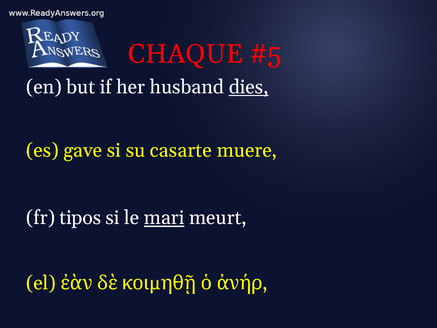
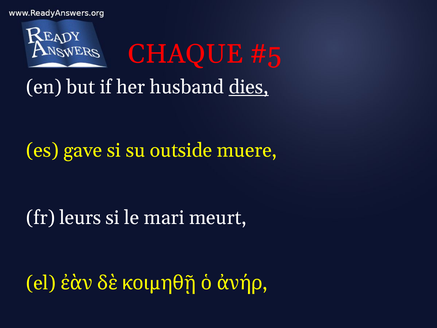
casarte: casarte -> outside
tipos: tipos -> leurs
mari underline: present -> none
